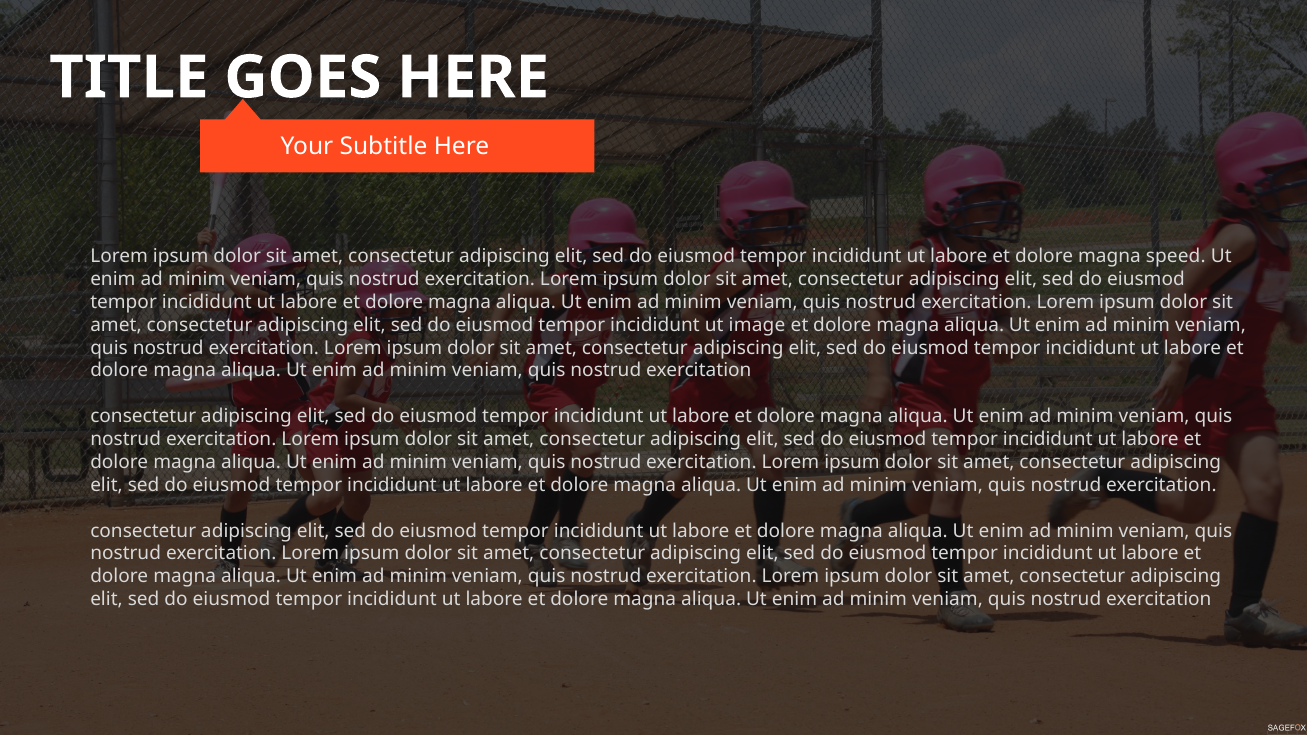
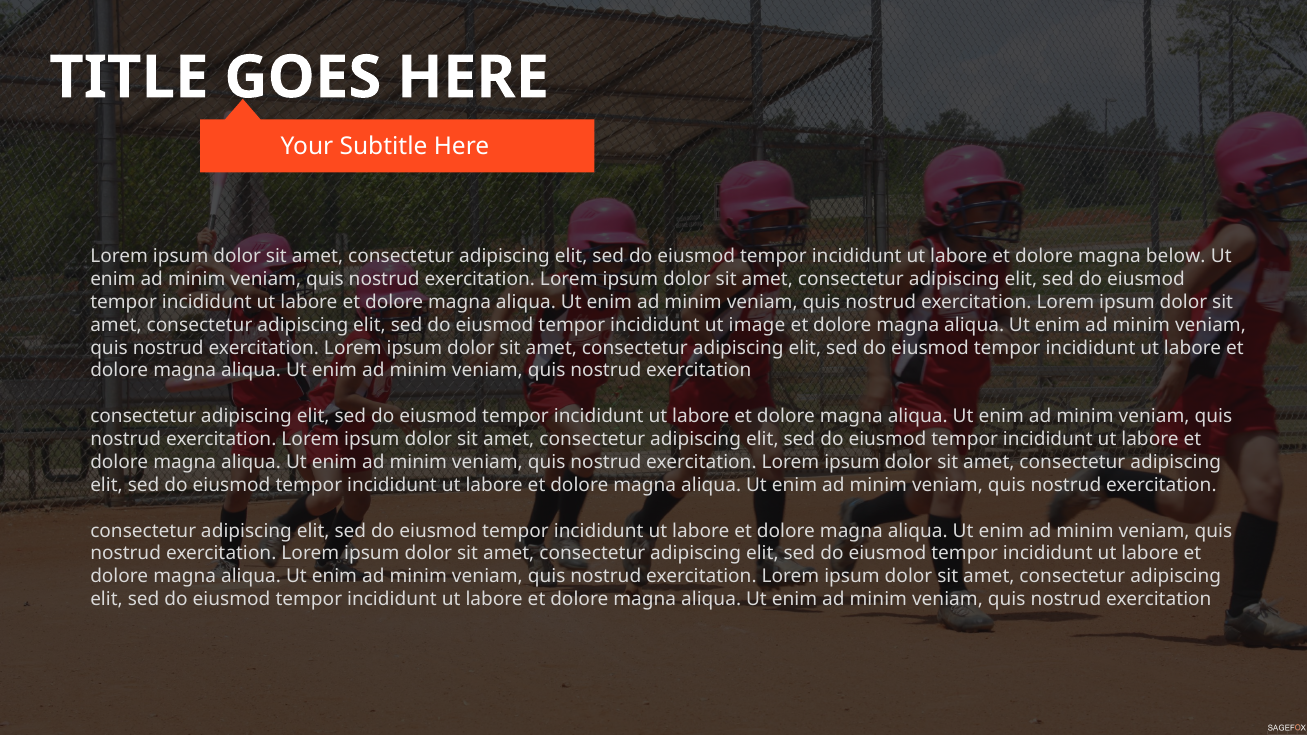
speed: speed -> below
